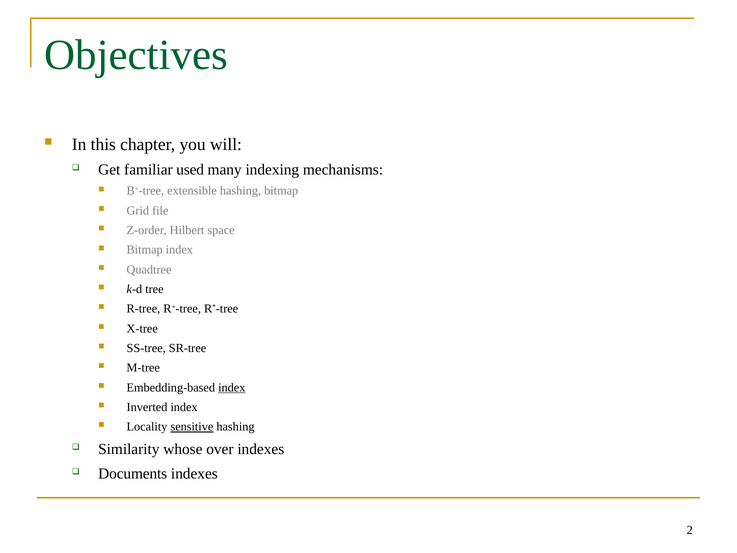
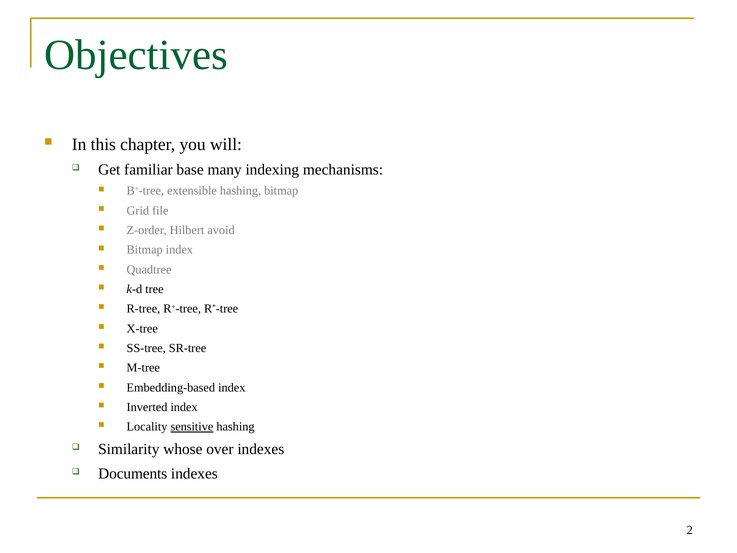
used: used -> base
space: space -> avoid
index at (232, 387) underline: present -> none
